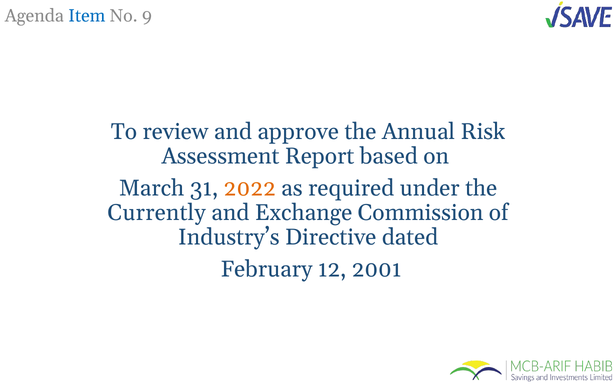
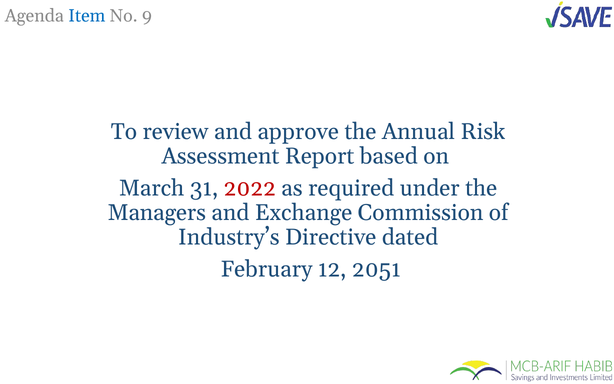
2022 colour: orange -> red
Currently: Currently -> Managers
2001: 2001 -> 2051
